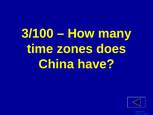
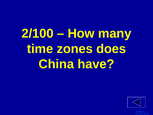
3/100: 3/100 -> 2/100
